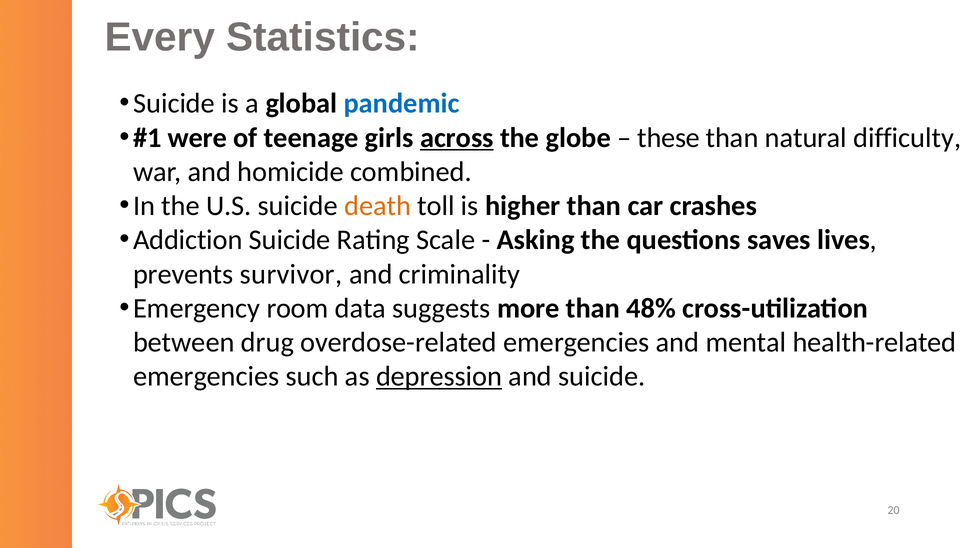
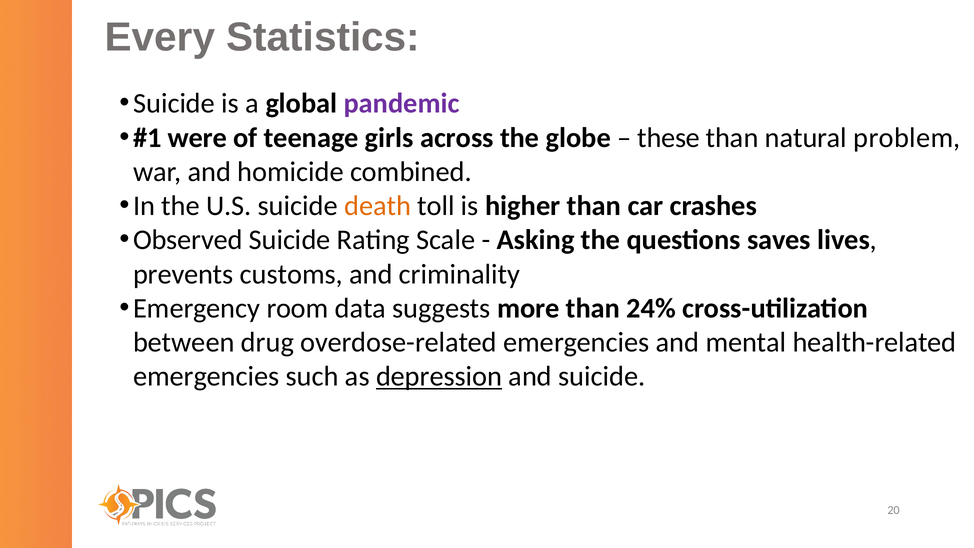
pandemic colour: blue -> purple
across underline: present -> none
difficulty: difficulty -> problem
Addiction: Addiction -> Observed
survivor: survivor -> customs
48%: 48% -> 24%
